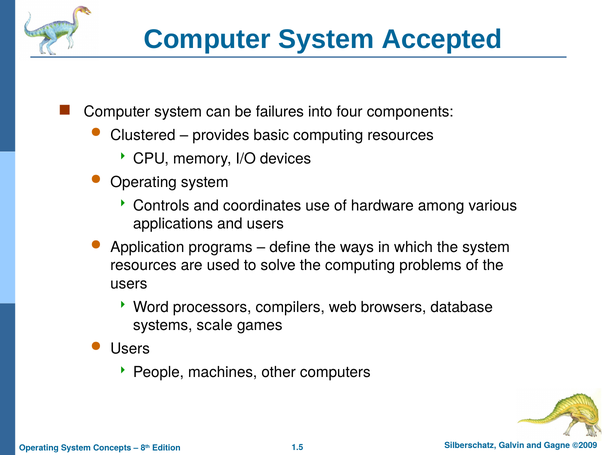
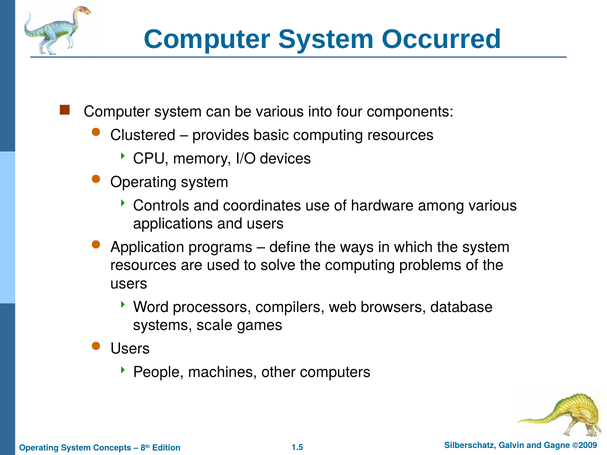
Accepted: Accepted -> Occurred
be failures: failures -> various
